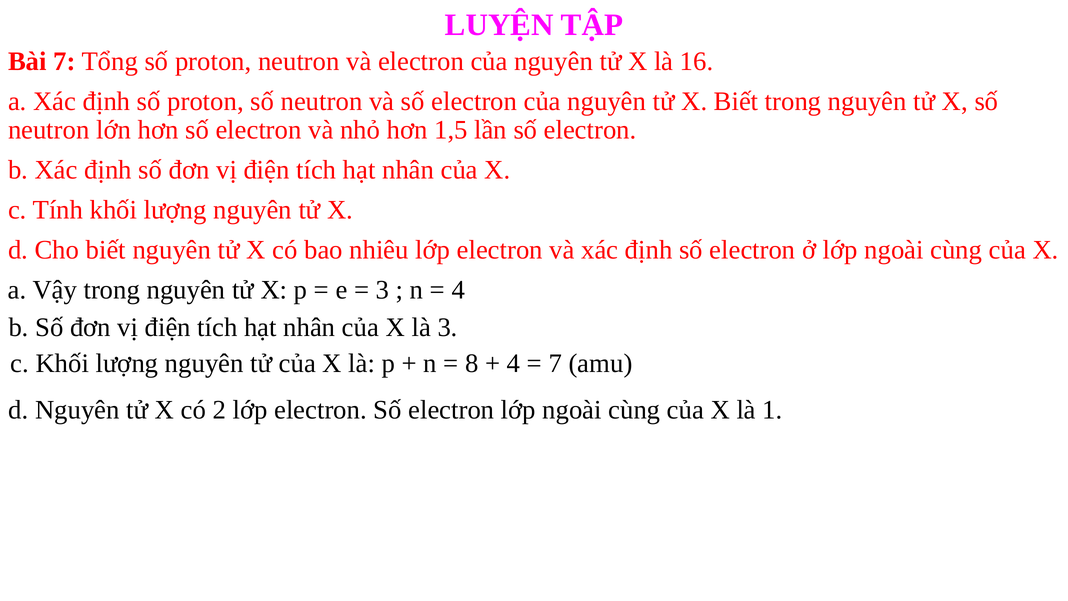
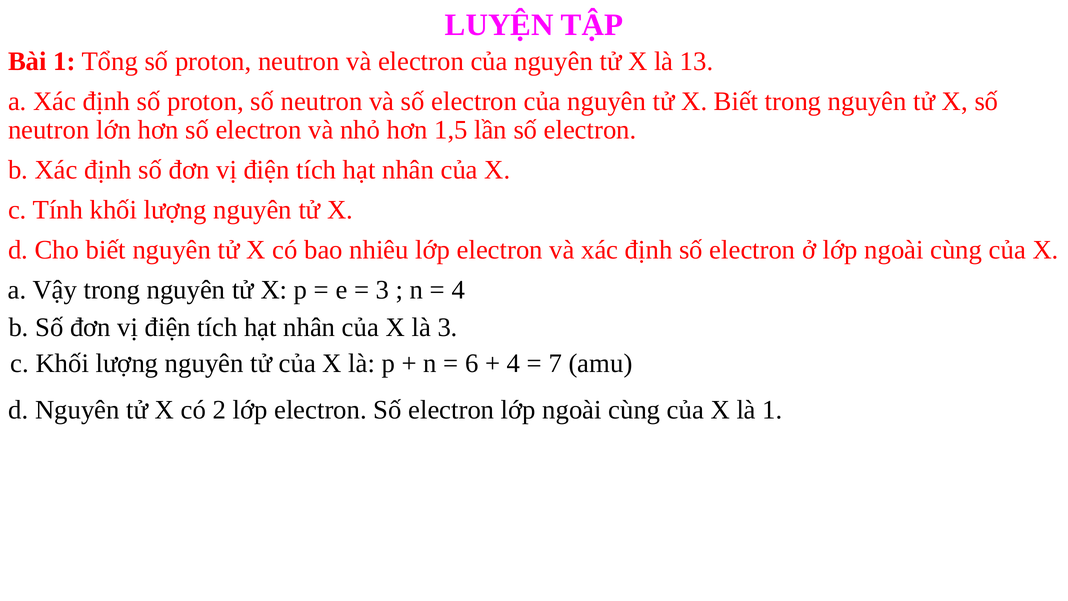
Bài 7: 7 -> 1
16: 16 -> 13
8: 8 -> 6
